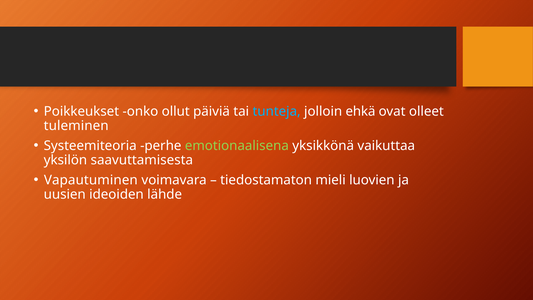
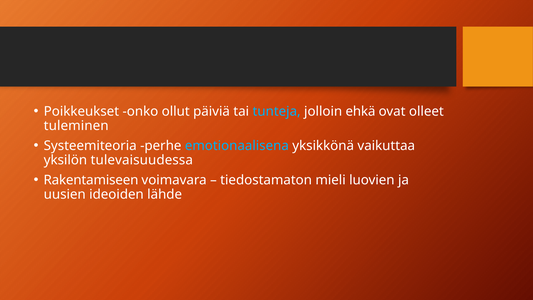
emotionaalisena colour: light green -> light blue
saavuttamisesta: saavuttamisesta -> tulevaisuudessa
Vapautuminen: Vapautuminen -> Rakentamiseen
